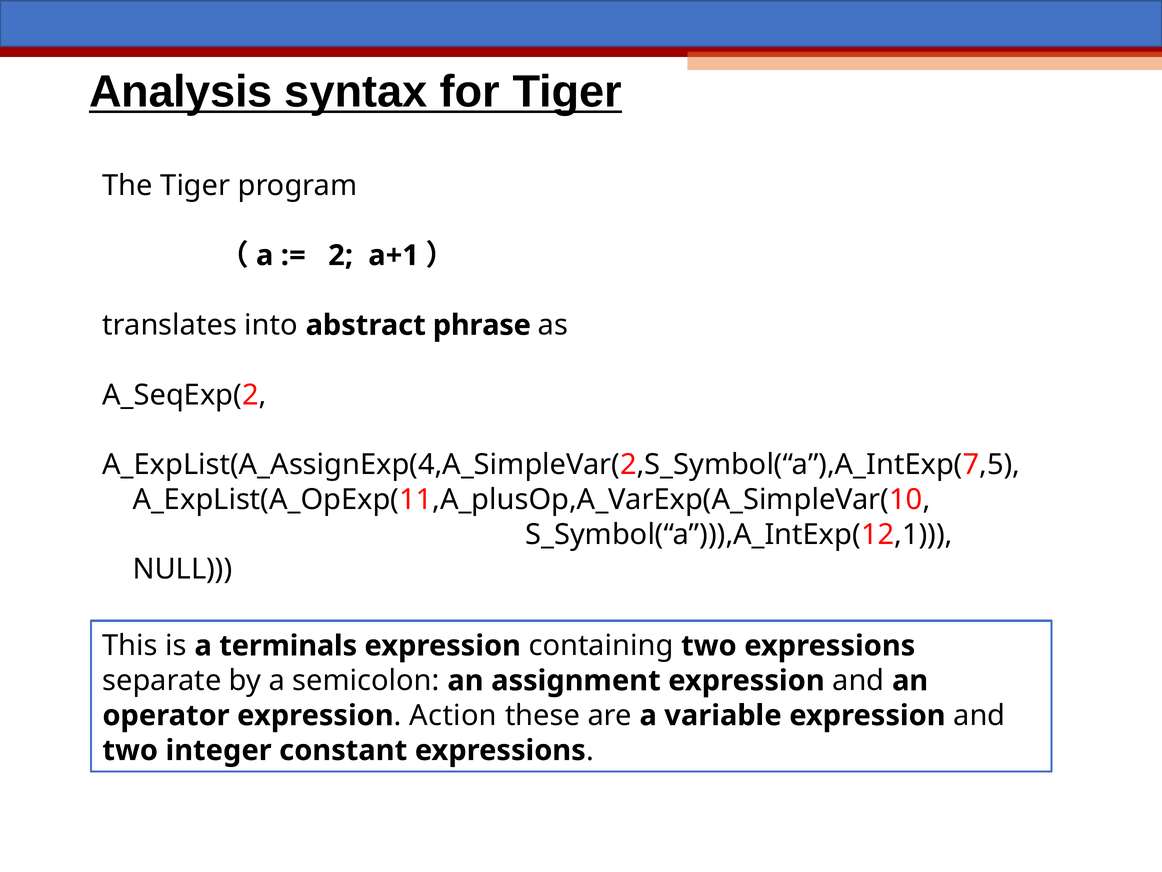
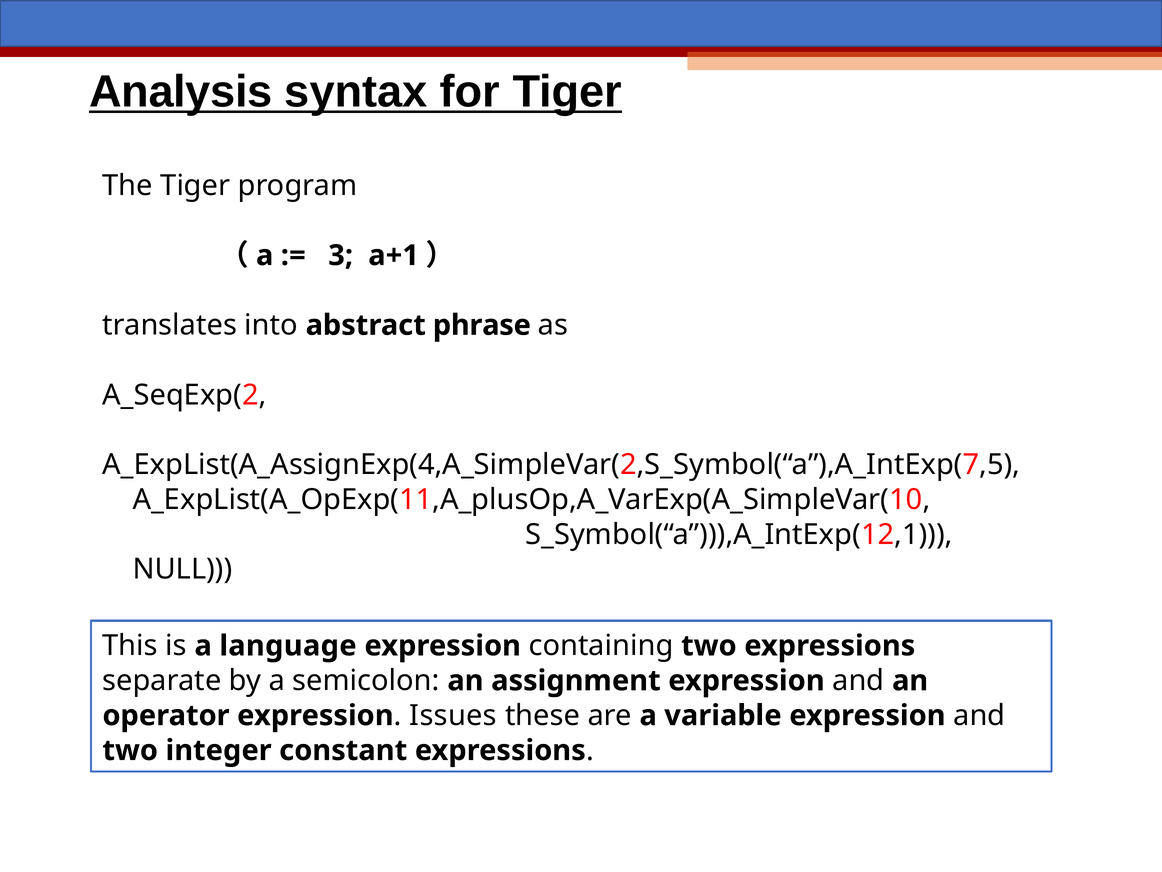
2: 2 -> 3
terminals: terminals -> language
Action: Action -> Issues
